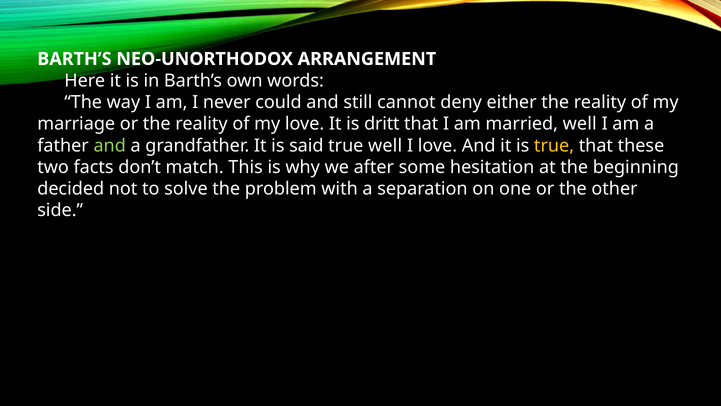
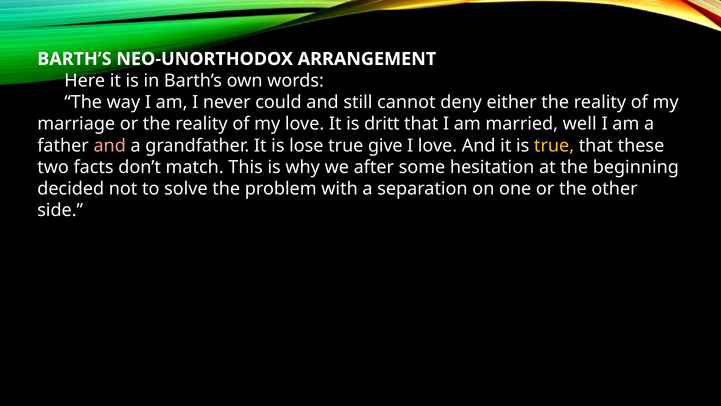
and at (110, 145) colour: light green -> pink
said: said -> lose
true well: well -> give
